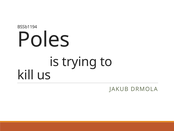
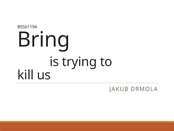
Poles: Poles -> Bring
